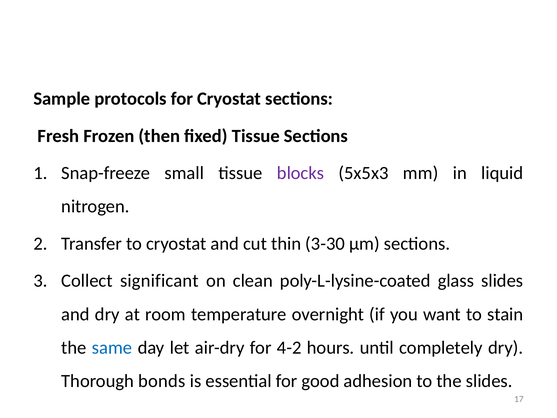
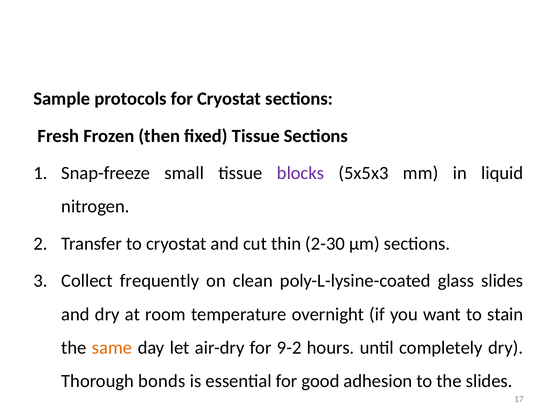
3-30: 3-30 -> 2-30
significant: significant -> frequently
same colour: blue -> orange
4-2: 4-2 -> 9-2
